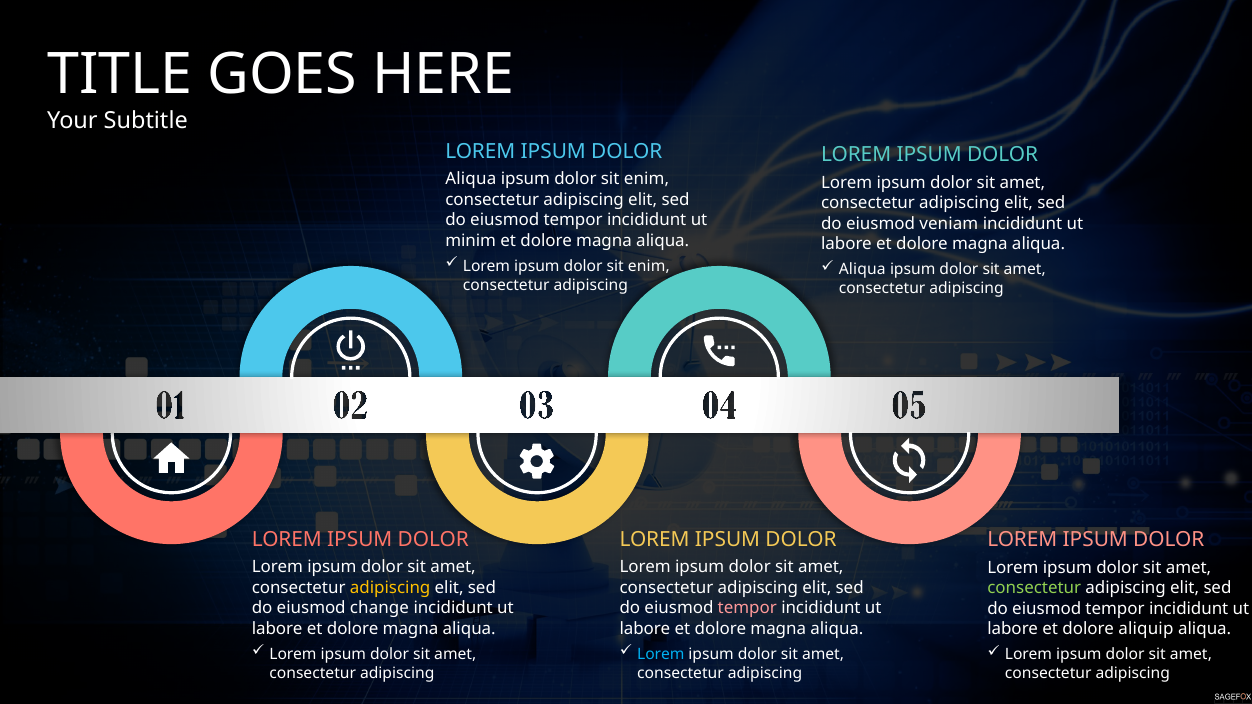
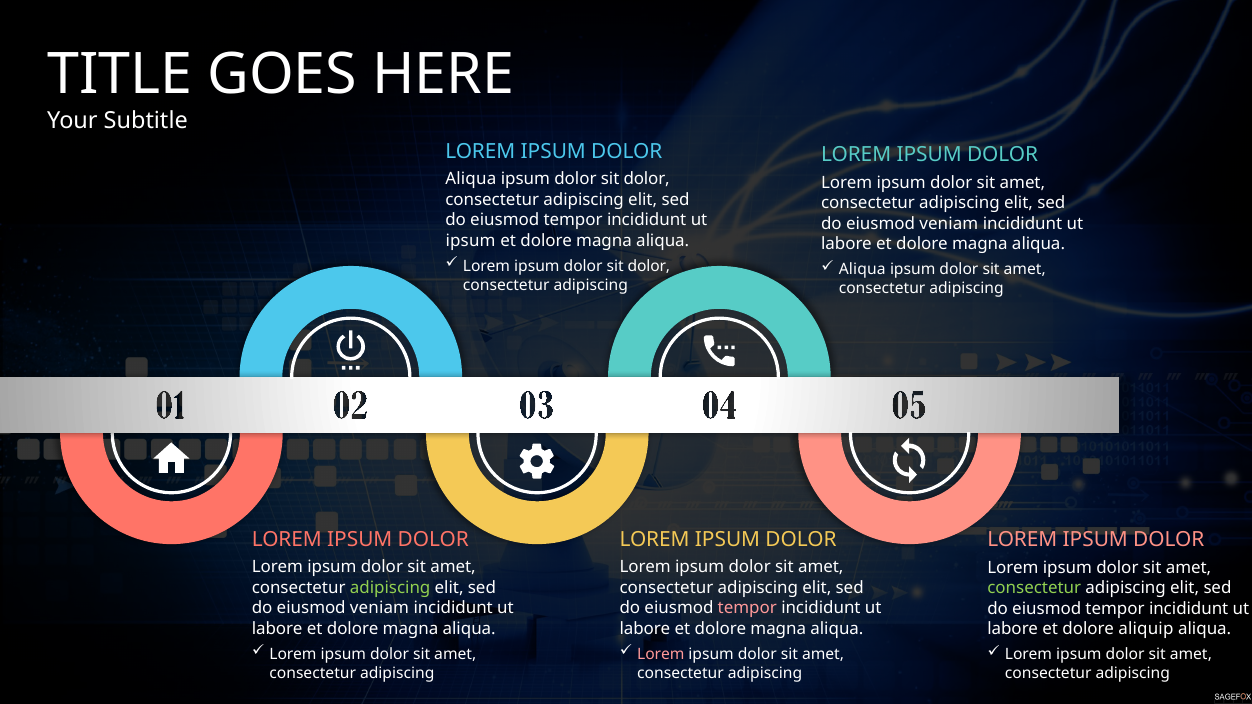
enim at (646, 179): enim -> dolor
minim at (471, 241): minim -> ipsum
enim at (649, 266): enim -> dolor
adipiscing at (390, 588) colour: yellow -> light green
change at (380, 608): change -> veniam
Lorem at (661, 654) colour: light blue -> pink
